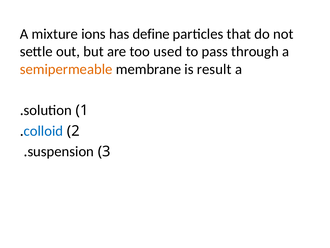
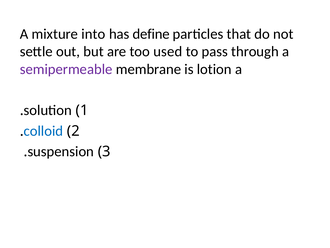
ions: ions -> into
semipermeable colour: orange -> purple
result: result -> lotion
